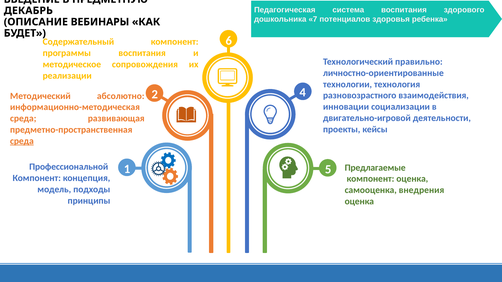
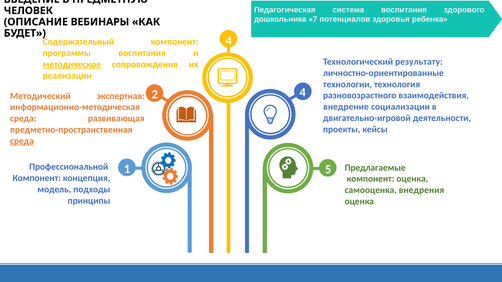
ДЕКАБРЬ: ДЕКАБРЬ -> ЧЕЛОВЕК
БУДЕТ 6: 6 -> 4
правильно: правильно -> результату
методическое underline: none -> present
абсолютно: абсолютно -> экспертная
инновации: инновации -> внедрение
